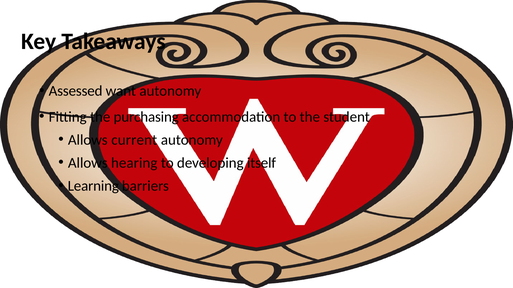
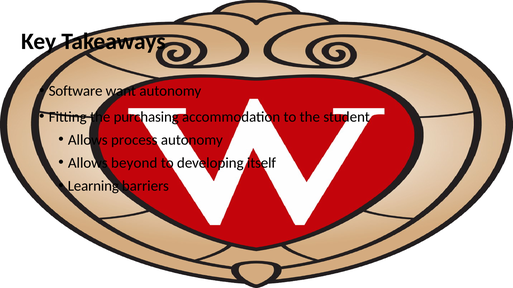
Assessed: Assessed -> Software
current: current -> process
hearing: hearing -> beyond
